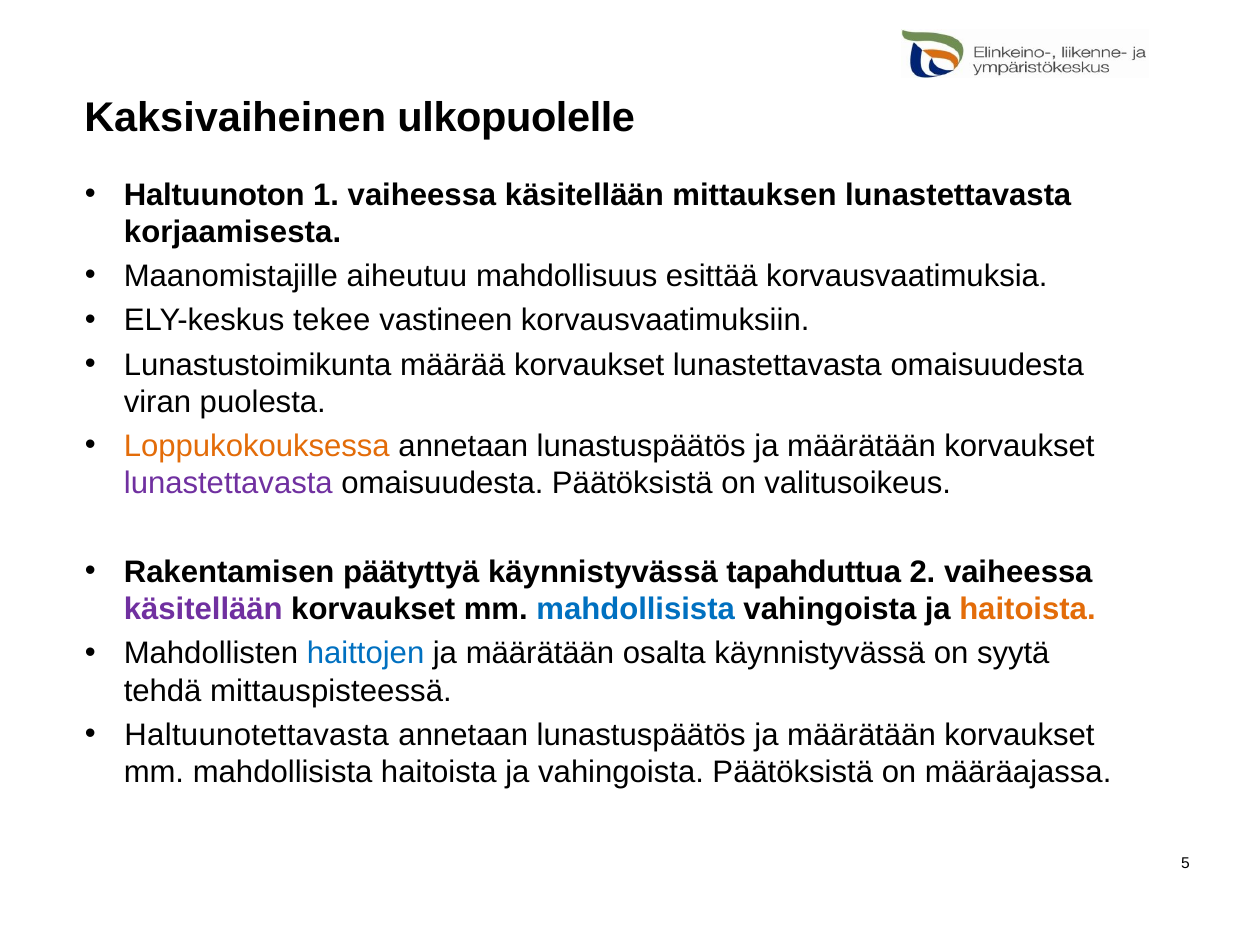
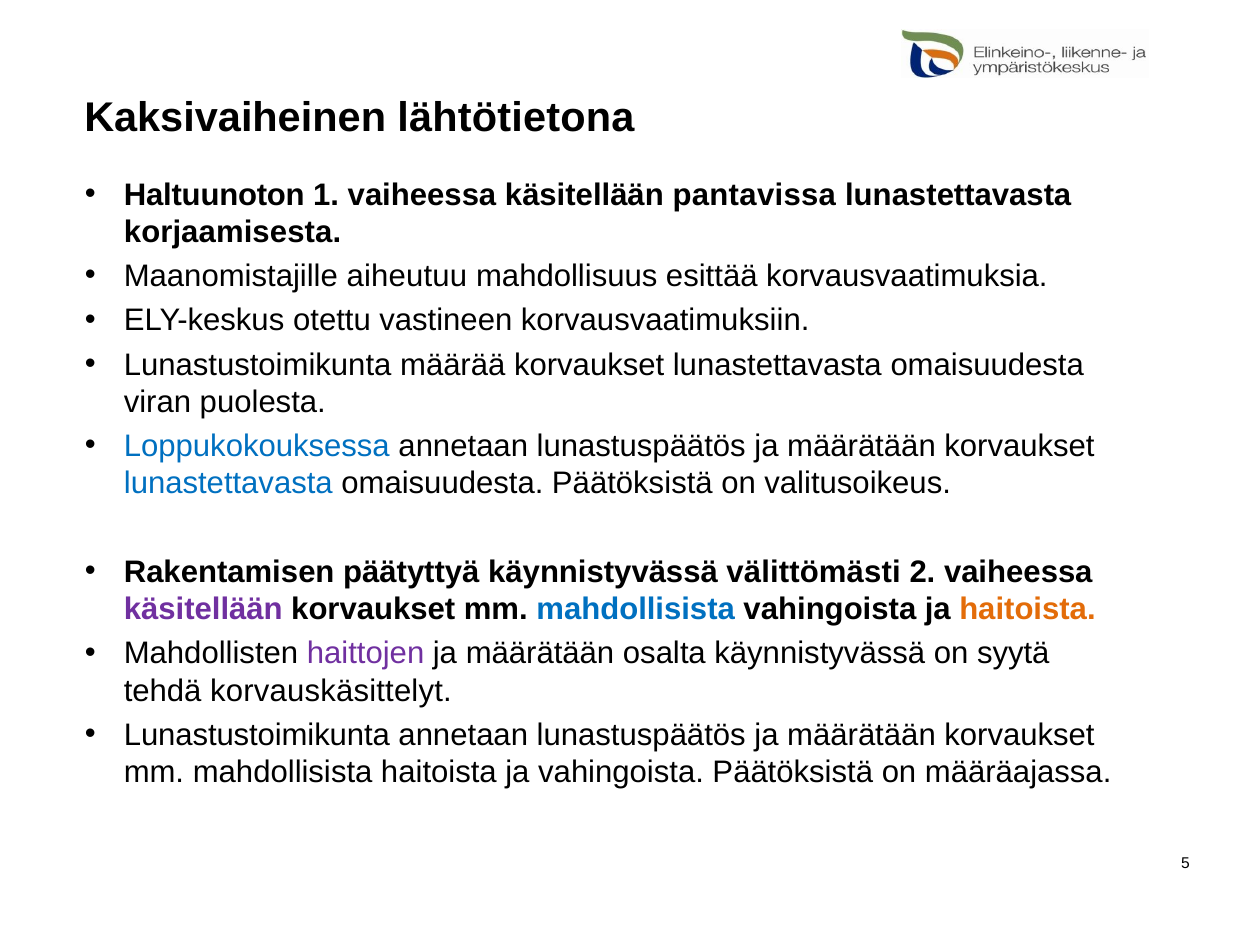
ulkopuolelle: ulkopuolelle -> lähtötietona
mittauksen: mittauksen -> pantavissa
tekee: tekee -> otettu
Loppukokouksessa colour: orange -> blue
lunastettavasta at (228, 484) colour: purple -> blue
tapahduttua: tapahduttua -> välittömästi
haittojen colour: blue -> purple
mittauspisteessä: mittauspisteessä -> korvauskäsittelyt
Haltuunotettavasta at (257, 735): Haltuunotettavasta -> Lunastustoimikunta
